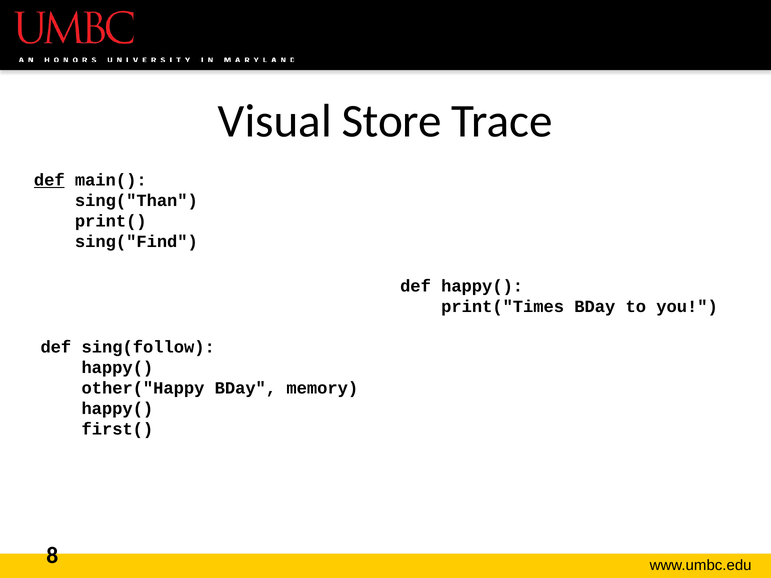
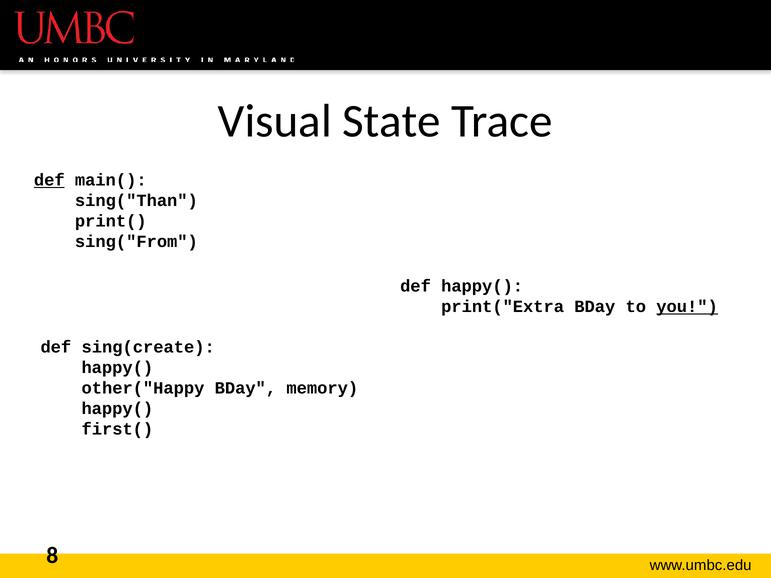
Store: Store -> State
sing("Find: sing("Find -> sing("From
print("Times: print("Times -> print("Extra
you underline: none -> present
sing(follow: sing(follow -> sing(create
